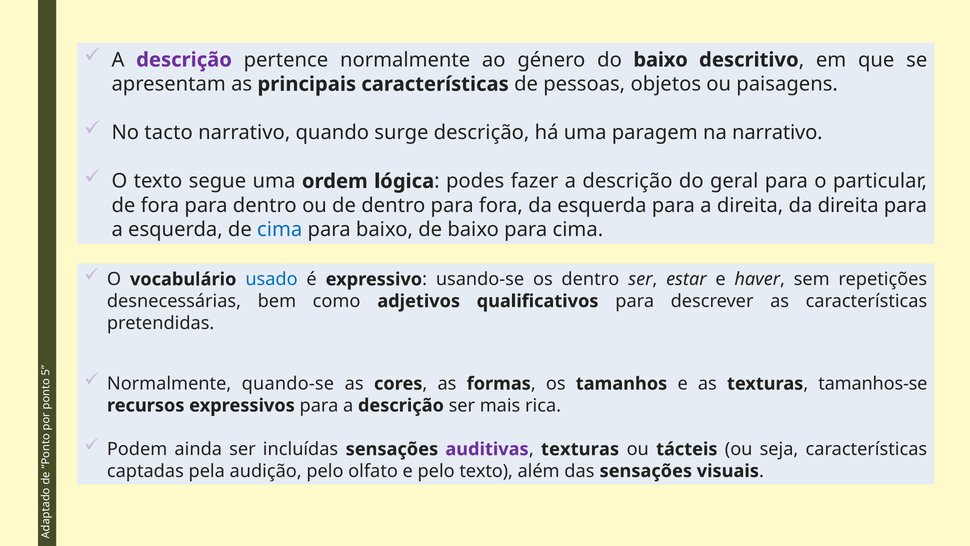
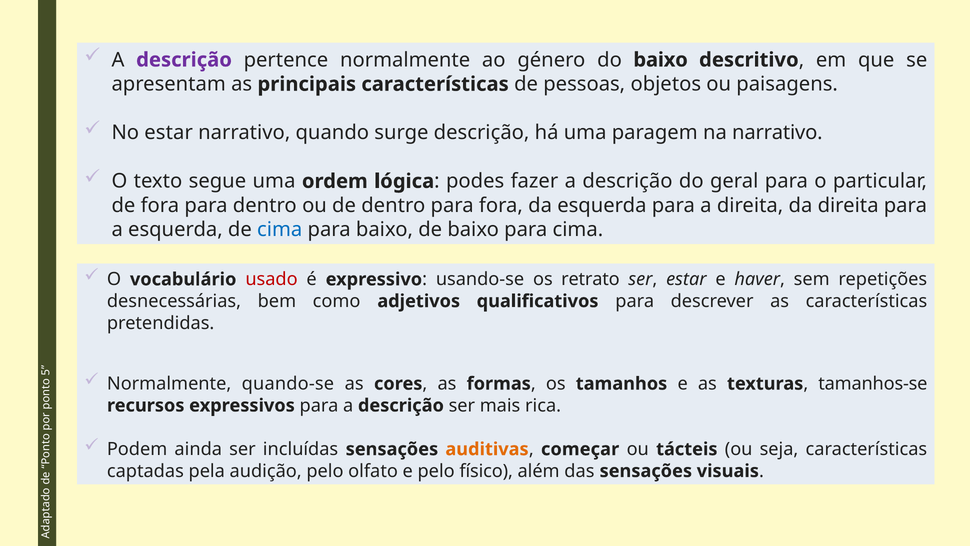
No tacto: tacto -> estar
usado colour: blue -> red
os dentro: dentro -> retrato
auditivas colour: purple -> orange
texturas at (580, 449): texturas -> começar
pelo texto: texto -> físico
